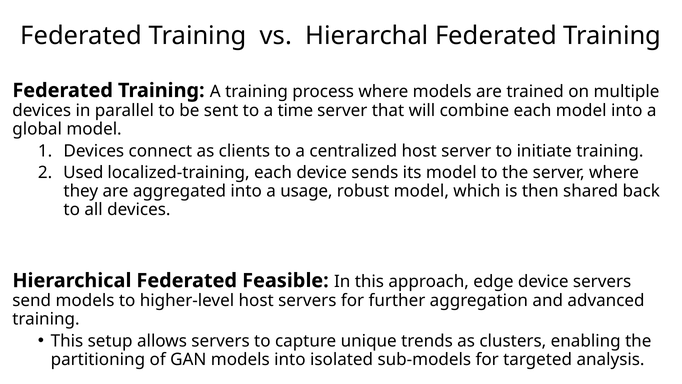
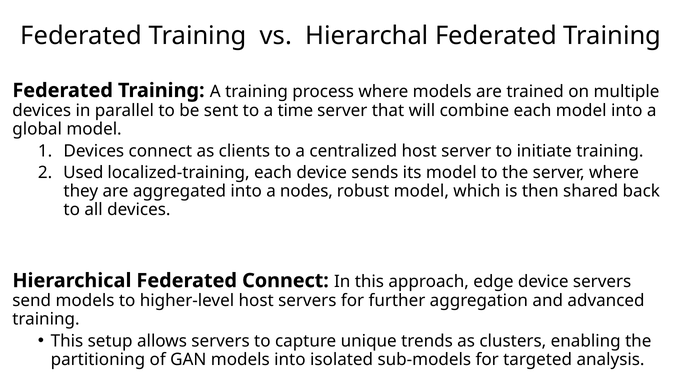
usage: usage -> nodes
Federated Feasible: Feasible -> Connect
